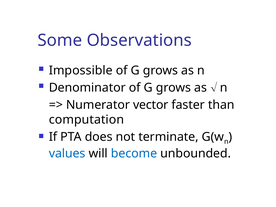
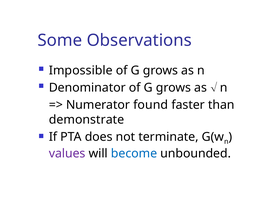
vector: vector -> found
computation: computation -> demonstrate
values colour: blue -> purple
